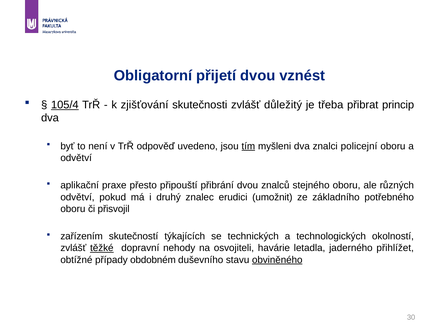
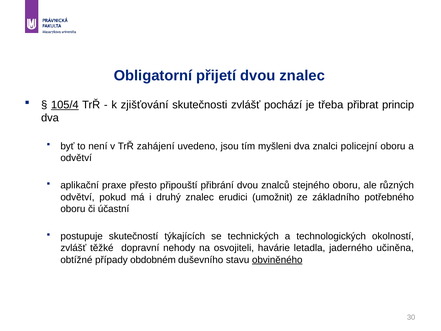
dvou vznést: vznést -> znalec
důležitý: důležitý -> pochází
odpověď: odpověď -> zahájení
tím underline: present -> none
přisvojil: přisvojil -> účastní
zařízením: zařízením -> postupuje
těžké underline: present -> none
přihlížet: přihlížet -> učiněna
